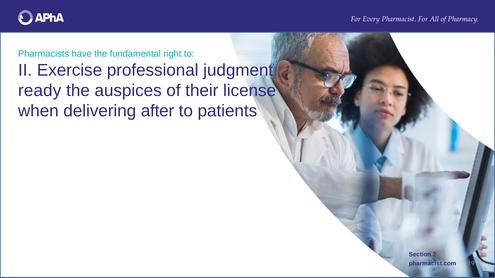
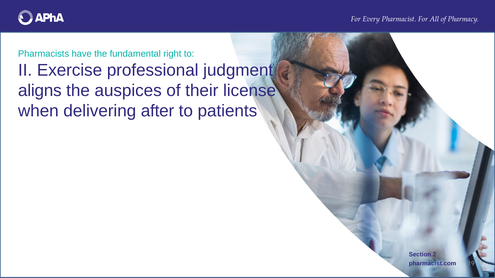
ready: ready -> aligns
